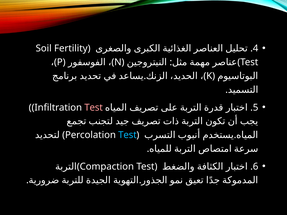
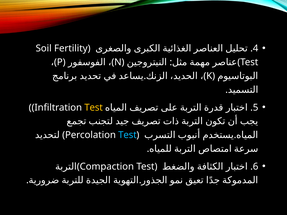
Test at (94, 108) colour: pink -> yellow
